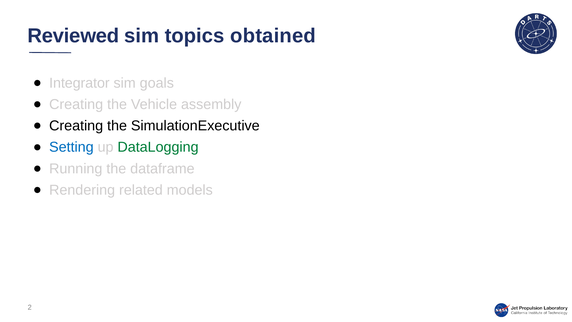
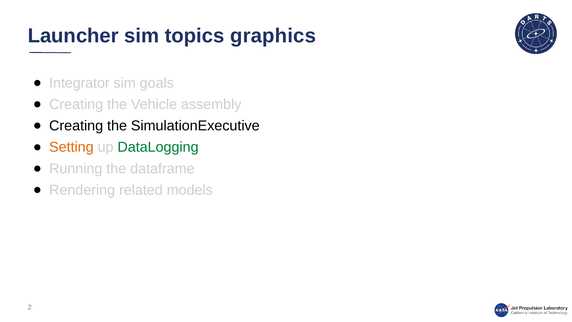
Reviewed: Reviewed -> Launcher
obtained: obtained -> graphics
Setting colour: blue -> orange
